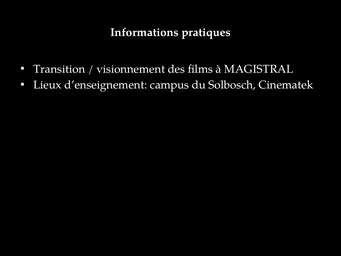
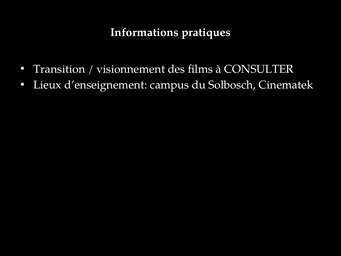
MAGISTRAL: MAGISTRAL -> CONSULTER
